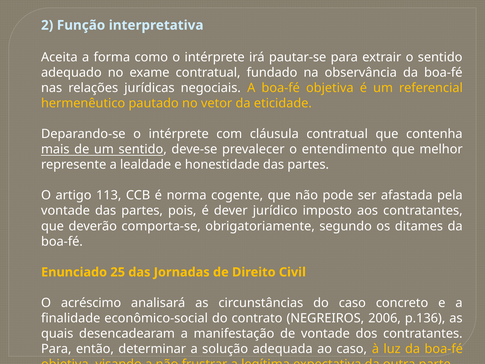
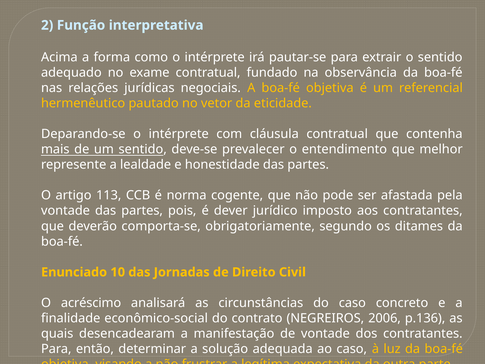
Aceita: Aceita -> Acima
25: 25 -> 10
